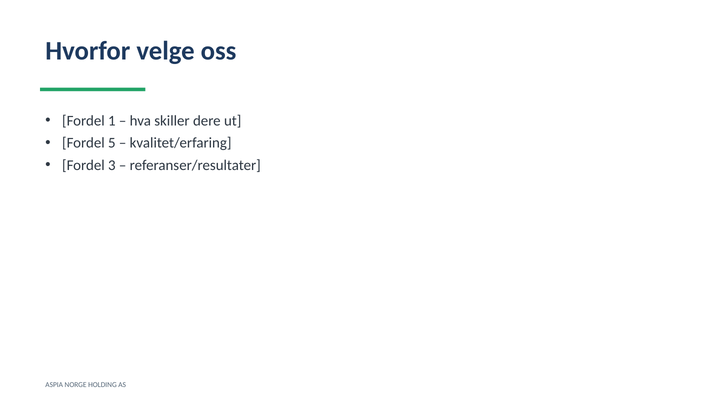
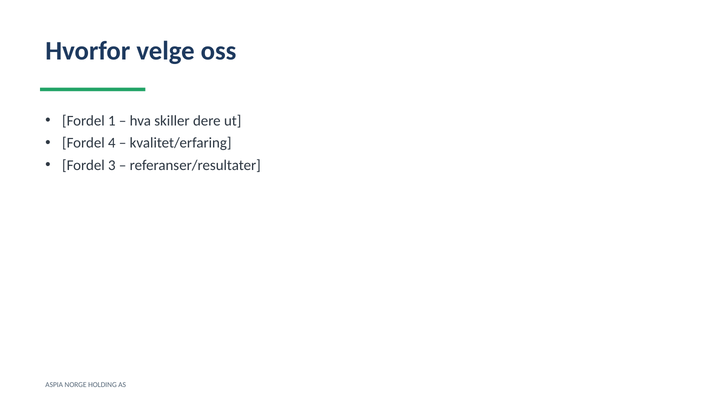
5: 5 -> 4
